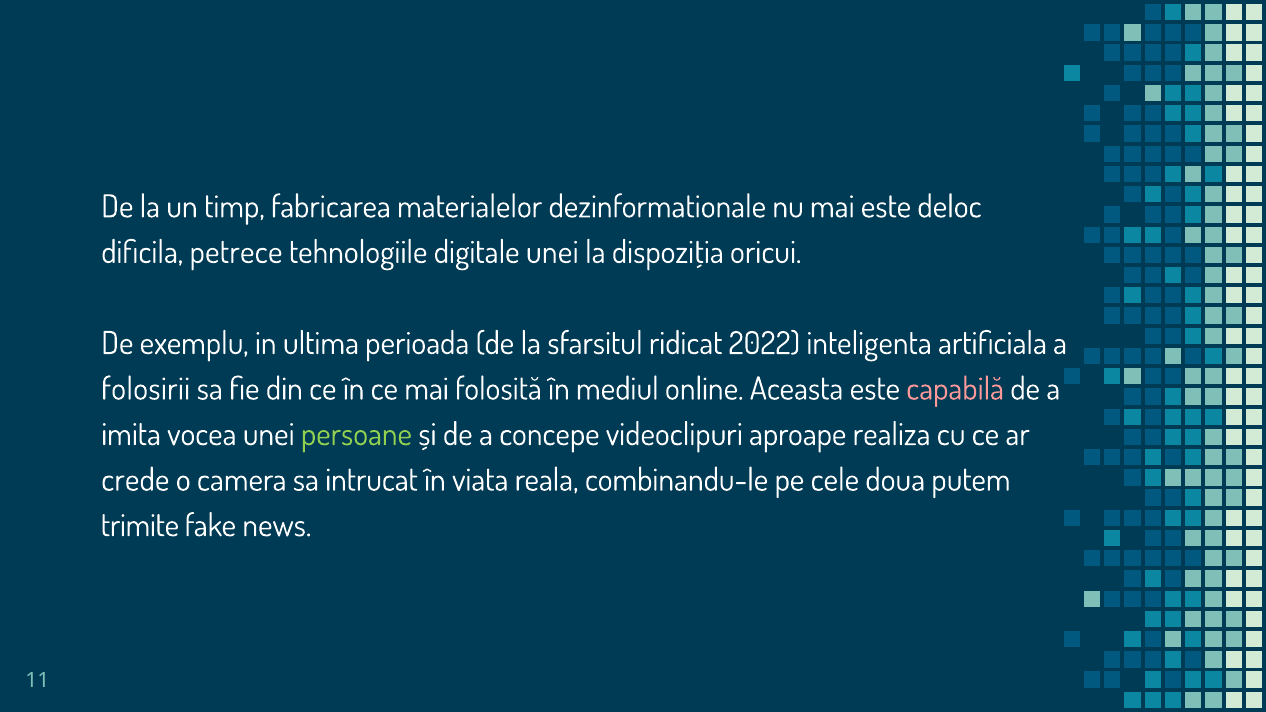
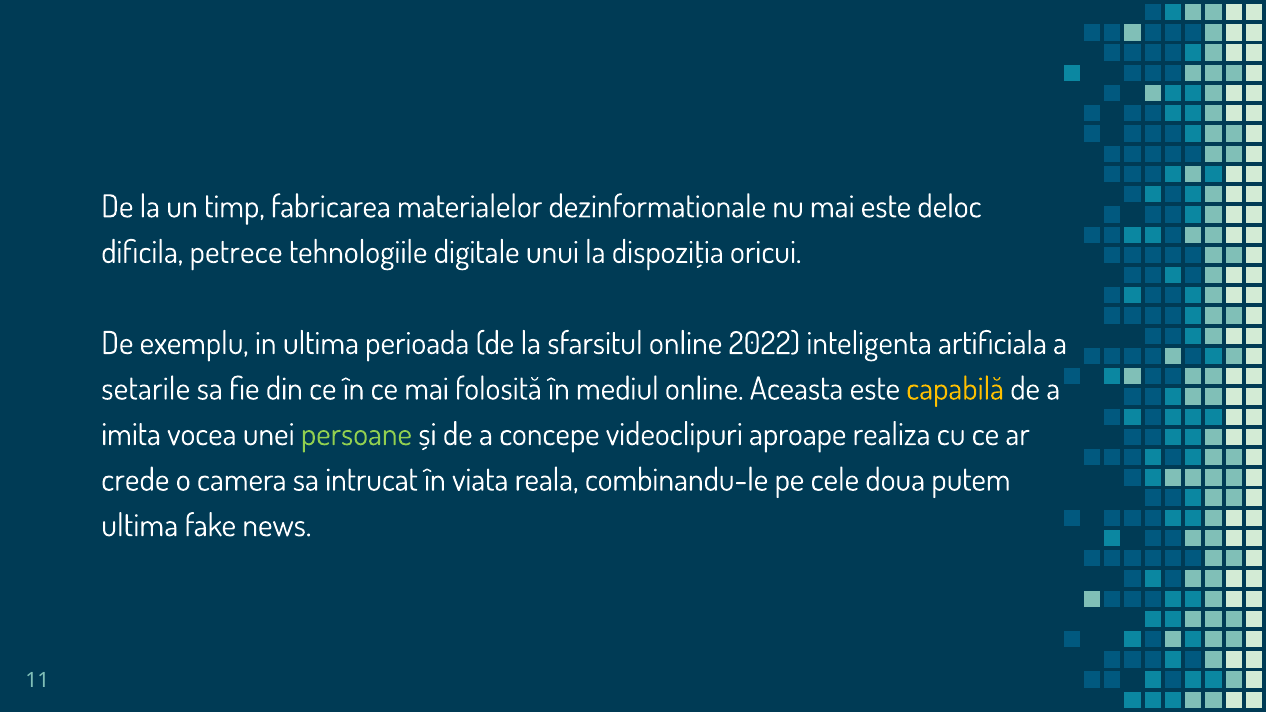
digitale unei: unei -> unui
sfarsitul ridicat: ridicat -> online
folosirii: folosirii -> setarile
capabilă colour: pink -> yellow
trimite at (140, 526): trimite -> ultima
